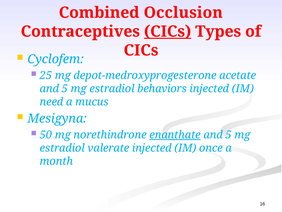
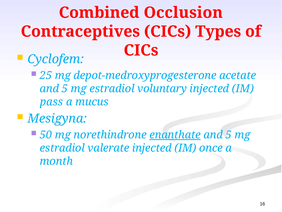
CICs at (168, 31) underline: present -> none
behaviors: behaviors -> voluntary
need: need -> pass
